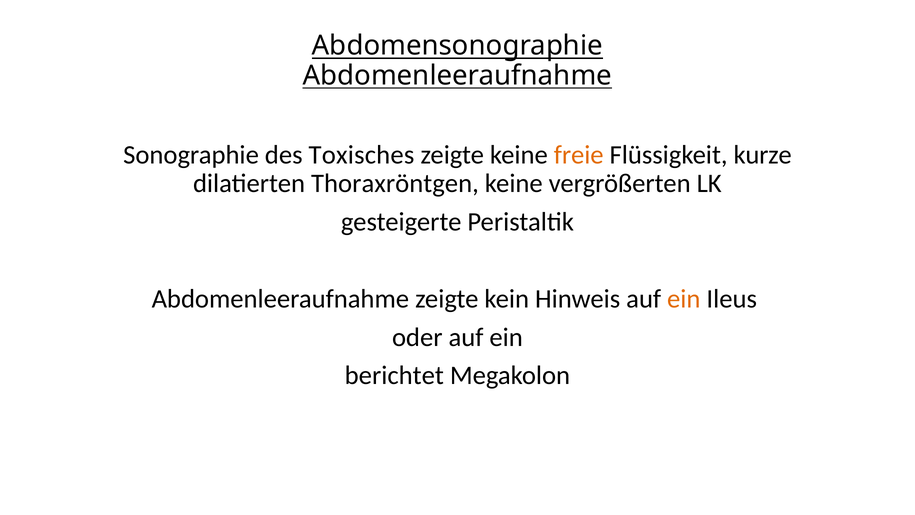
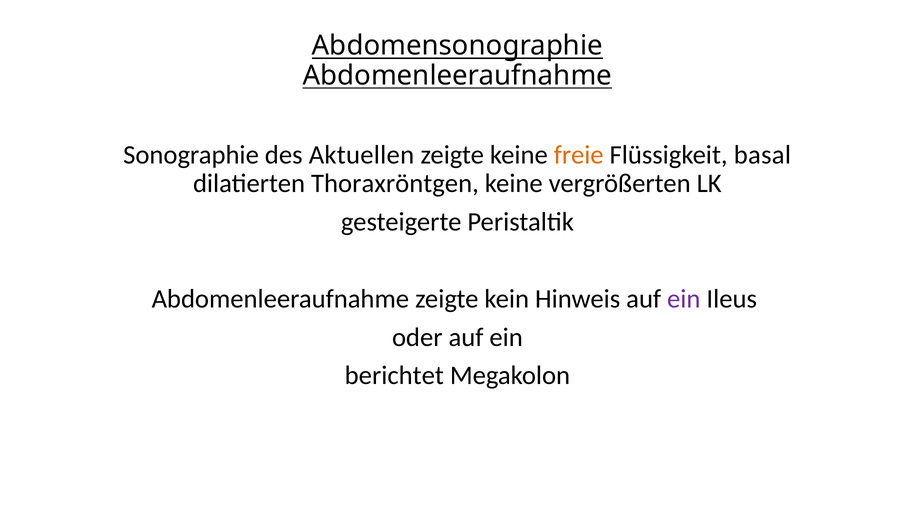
Toxisches: Toxisches -> Aktuellen
kurze: kurze -> basal
ein at (684, 299) colour: orange -> purple
